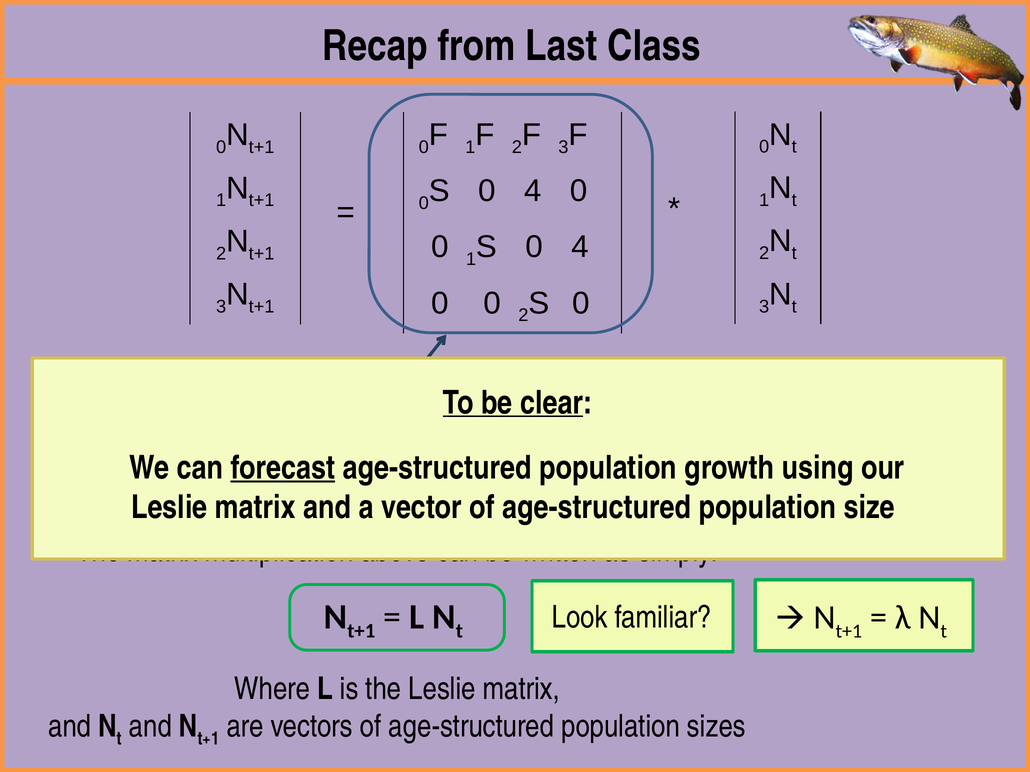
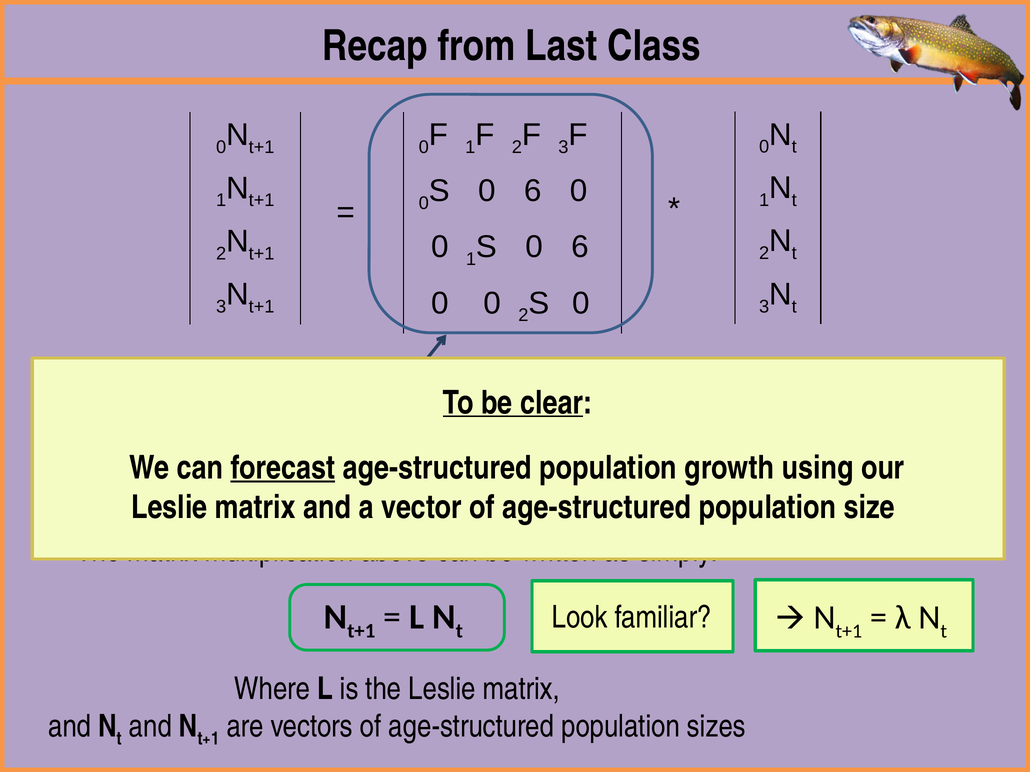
4 at (533, 191): 4 -> 6
4 at (580, 247): 4 -> 6
